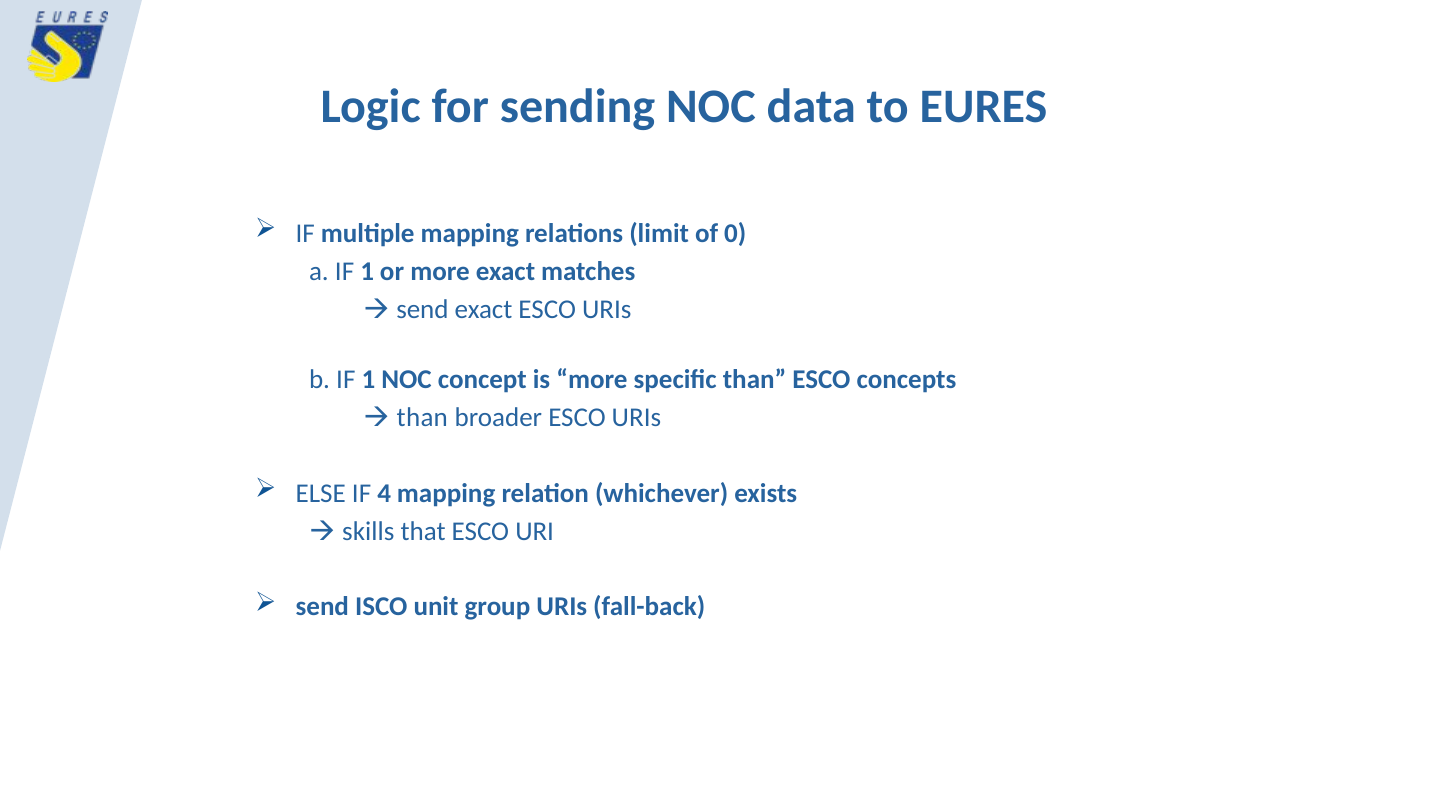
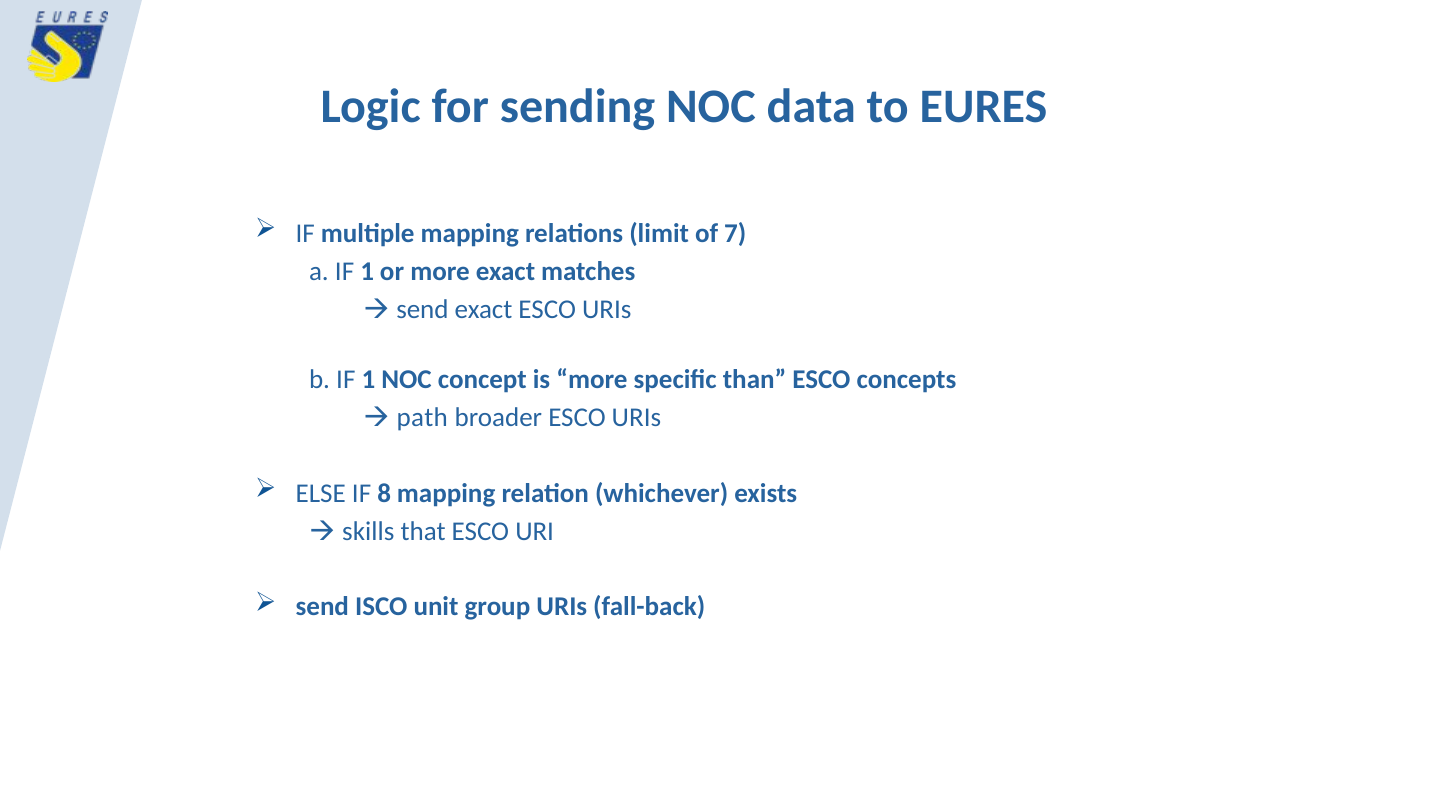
0: 0 -> 7
than at (422, 417): than -> path
4: 4 -> 8
